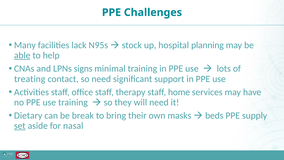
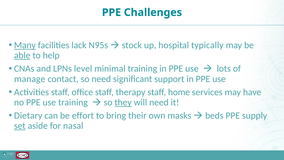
Many underline: none -> present
planning: planning -> typically
signs: signs -> level
treating: treating -> manage
they underline: none -> present
break: break -> effort
